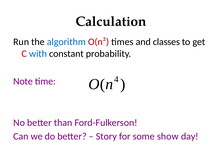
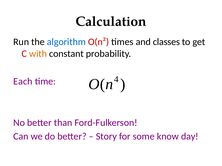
with colour: blue -> orange
Note: Note -> Each
show: show -> know
